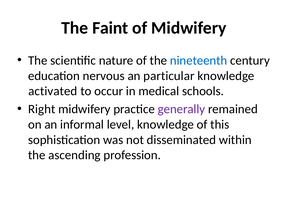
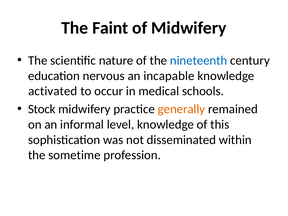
particular: particular -> incapable
Right: Right -> Stock
generally colour: purple -> orange
ascending: ascending -> sometime
